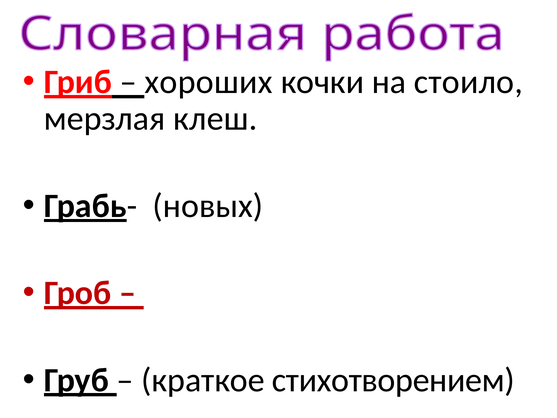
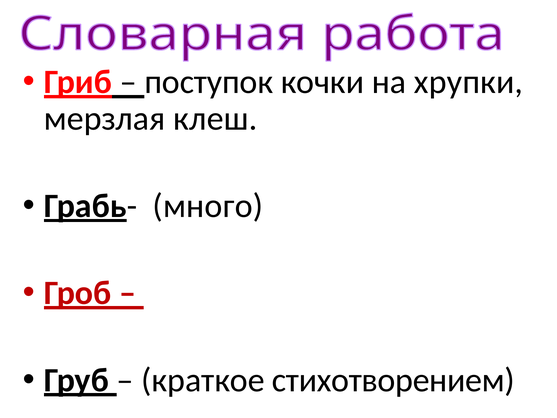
хороших: хороших -> поступок
стоило: стоило -> хрупки
новых: новых -> много
